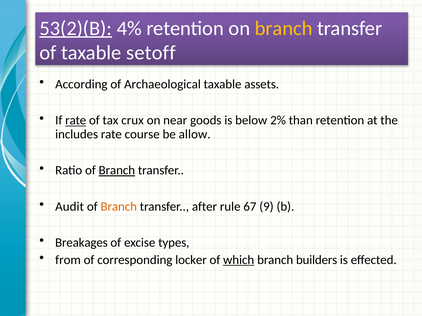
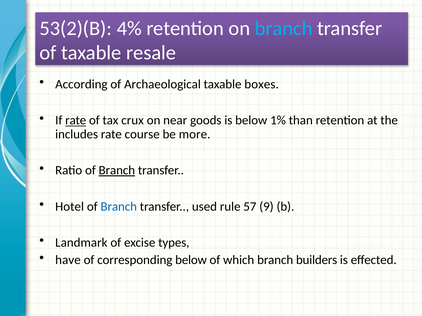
53(2)(B underline: present -> none
branch at (284, 28) colour: yellow -> light blue
setoff: setoff -> resale
assets: assets -> boxes
2%: 2% -> 1%
allow: allow -> more
Audit: Audit -> Hotel
Branch at (119, 207) colour: orange -> blue
after: after -> used
67: 67 -> 57
Breakages: Breakages -> Landmark
from: from -> have
corresponding locker: locker -> below
which underline: present -> none
